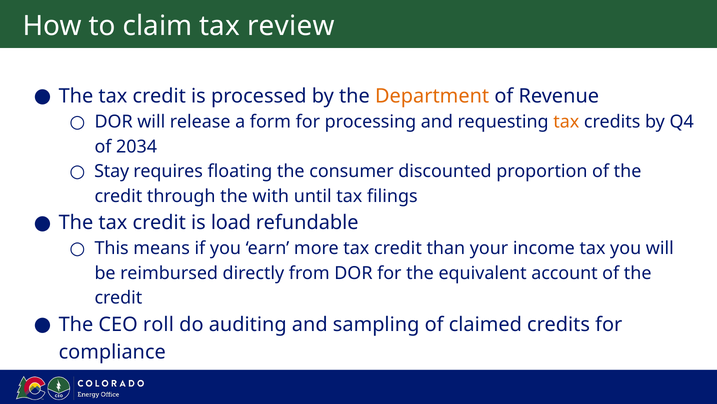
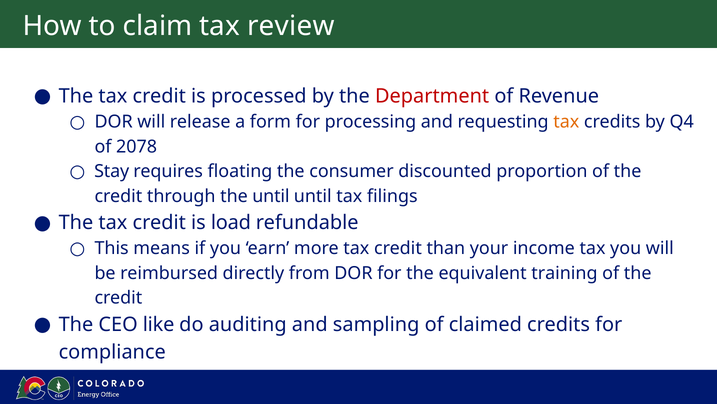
Department colour: orange -> red
2034: 2034 -> 2078
the with: with -> until
account: account -> training
roll: roll -> like
